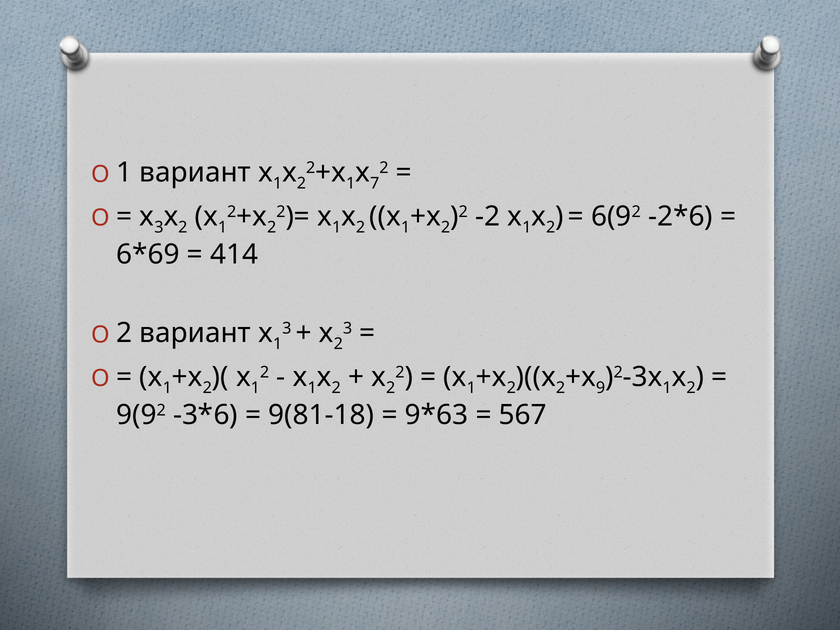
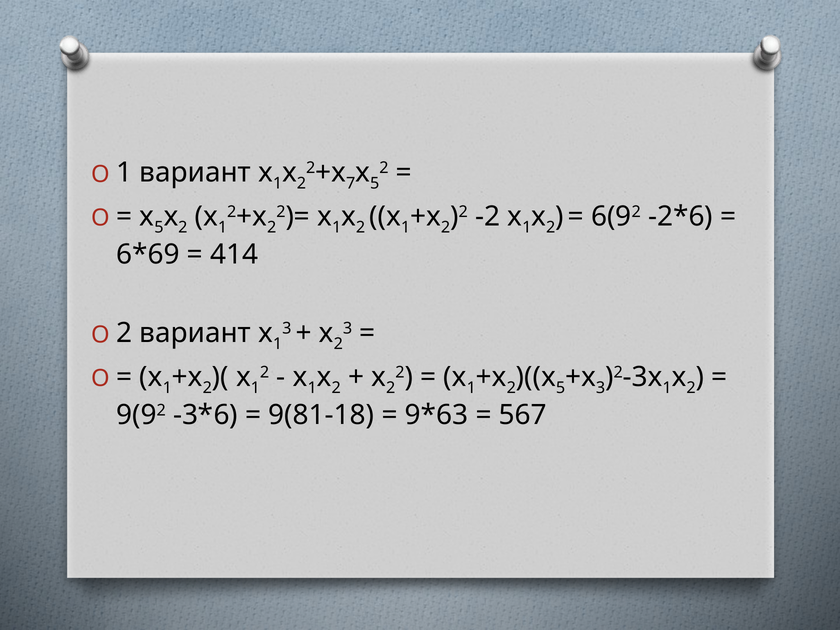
1 at (351, 183): 1 -> 7
7 at (375, 183): 7 -> 5
3 at (159, 227): 3 -> 5
2 at (561, 388): 2 -> 5
9 at (601, 388): 9 -> 3
